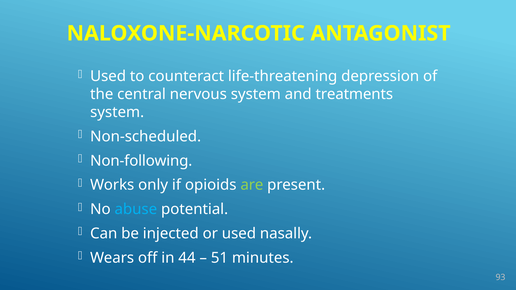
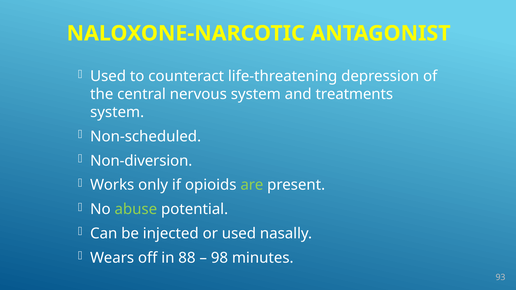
Non-following: Non-following -> Non-diversion
abuse colour: light blue -> light green
44: 44 -> 88
51: 51 -> 98
